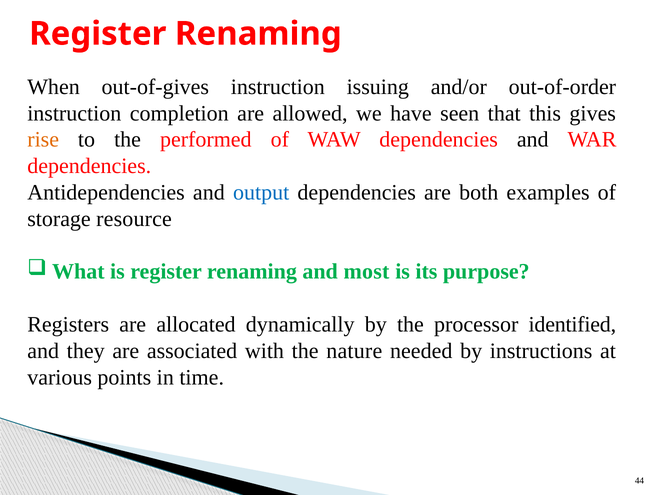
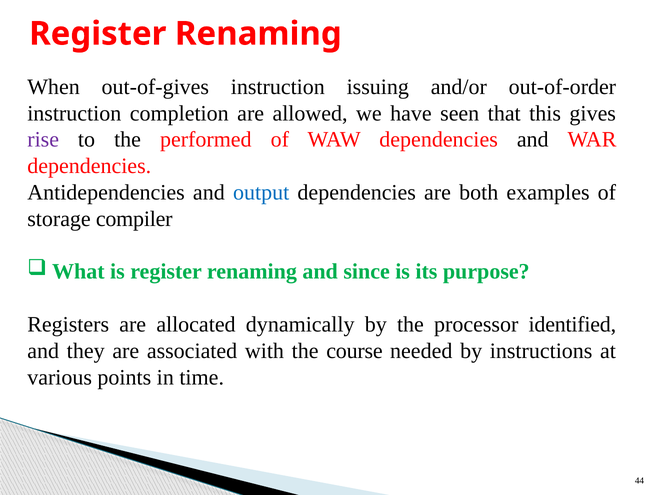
rise colour: orange -> purple
resource: resource -> compiler
most: most -> since
nature: nature -> course
